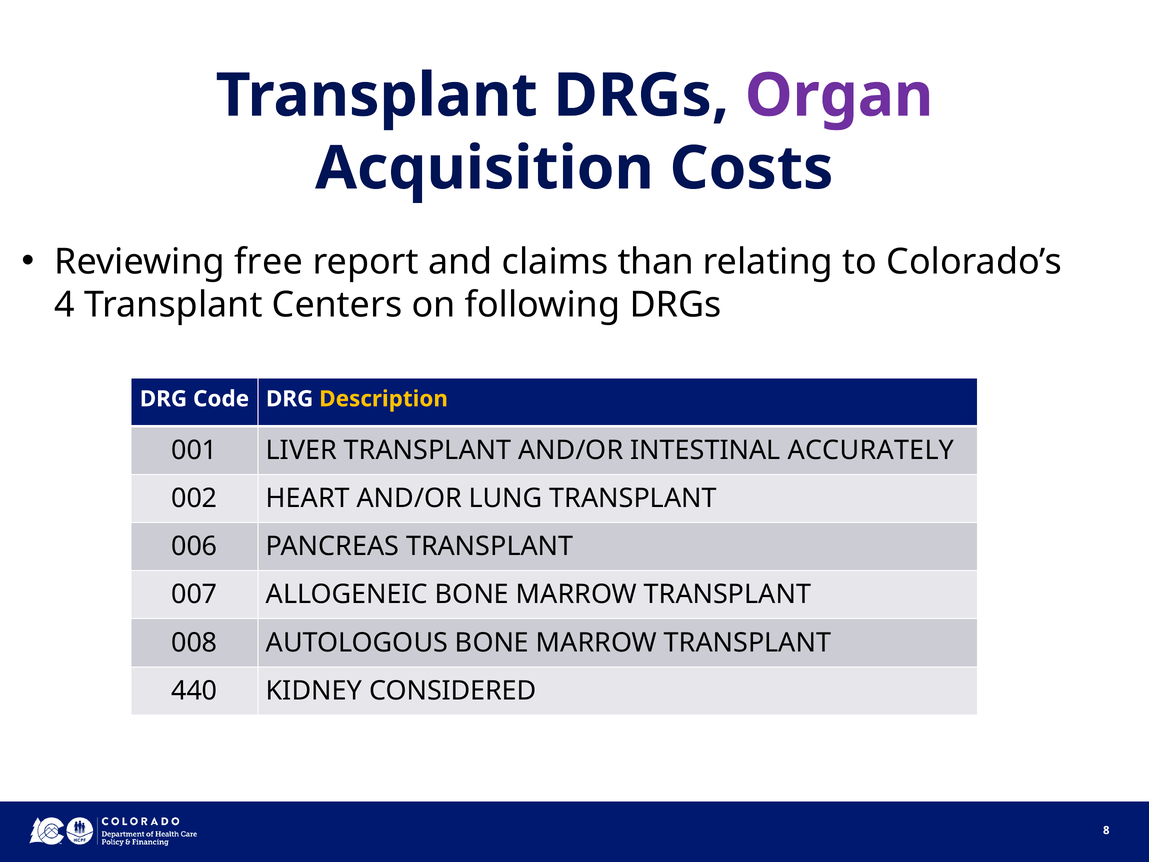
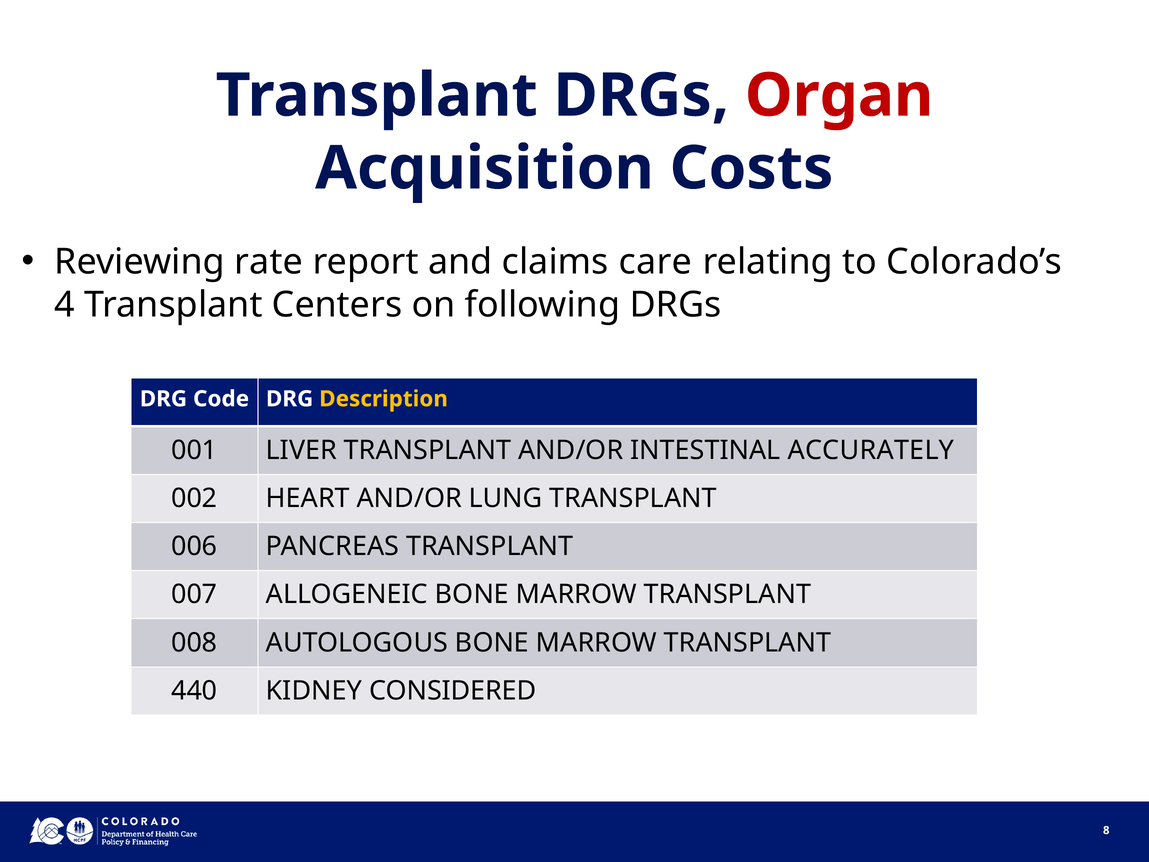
Organ colour: purple -> red
free: free -> rate
than: than -> care
